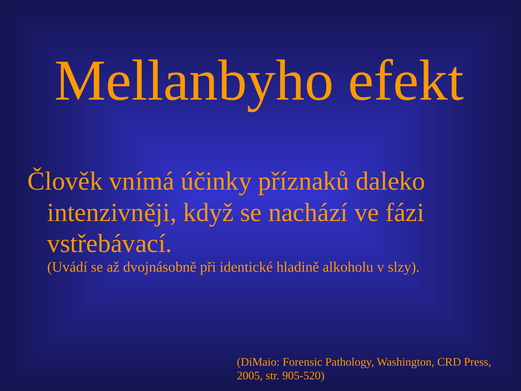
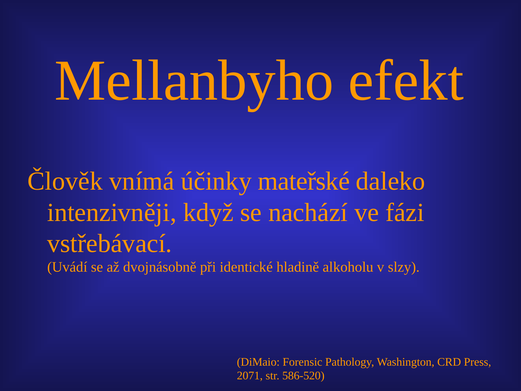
příznaků: příznaků -> mateřské
2005: 2005 -> 2071
905-520: 905-520 -> 586-520
